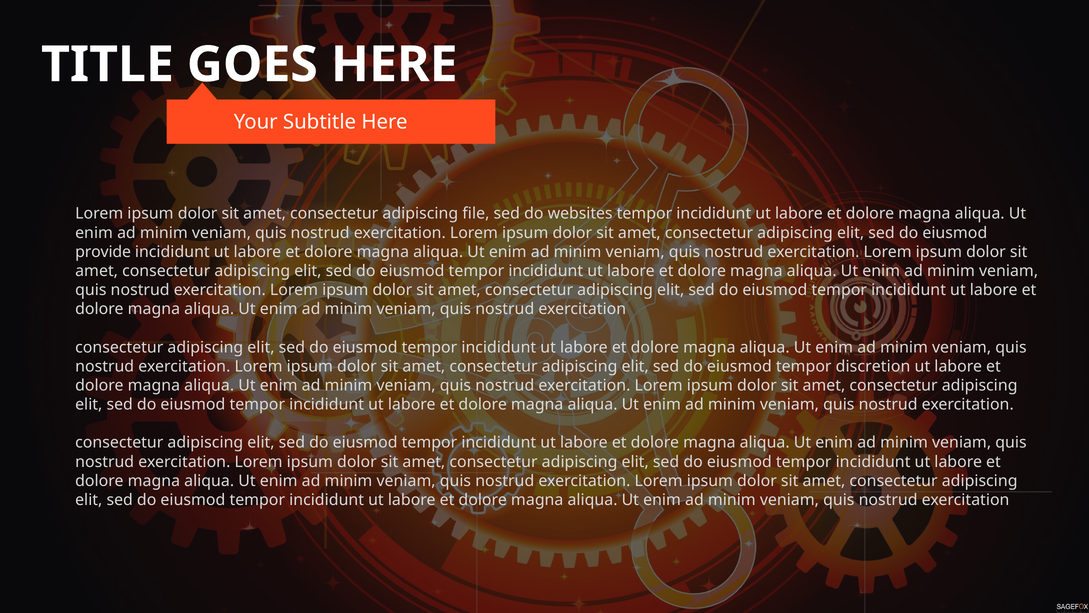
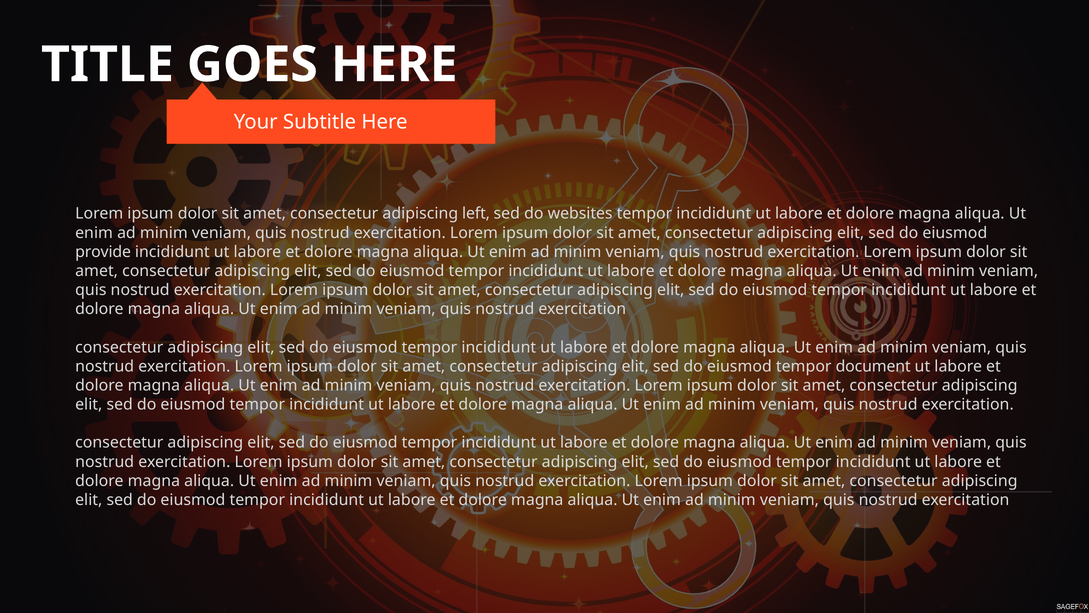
file: file -> left
discretion: discretion -> document
